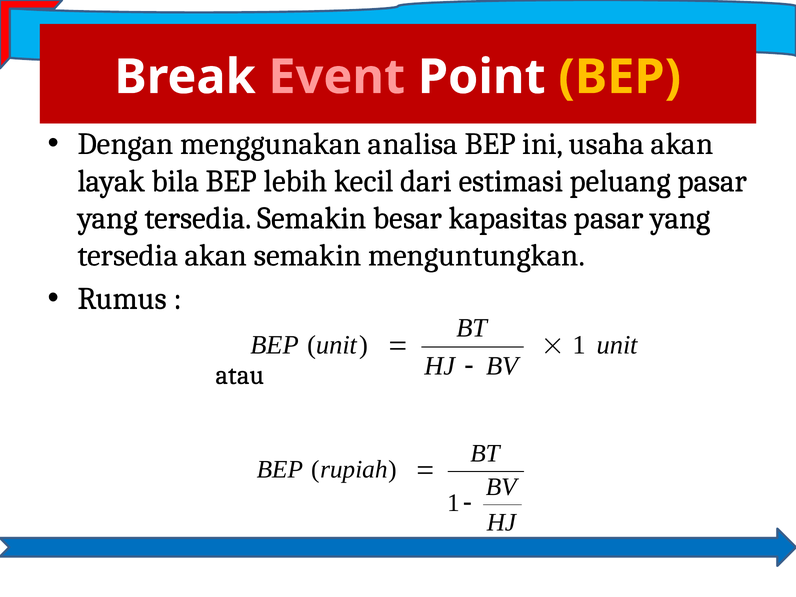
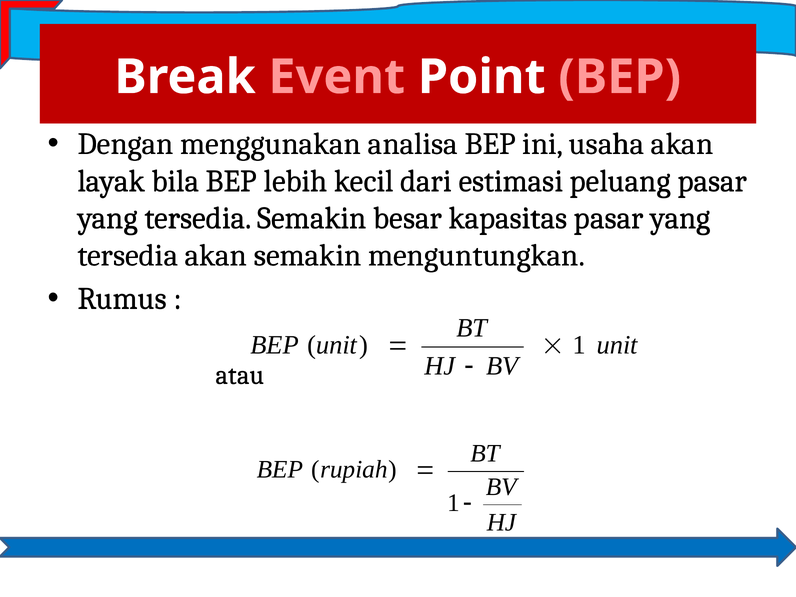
BEP at (620, 77) colour: yellow -> pink
